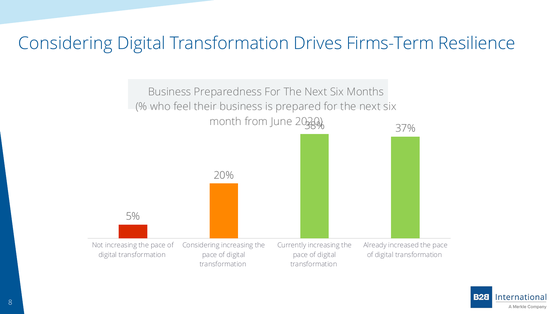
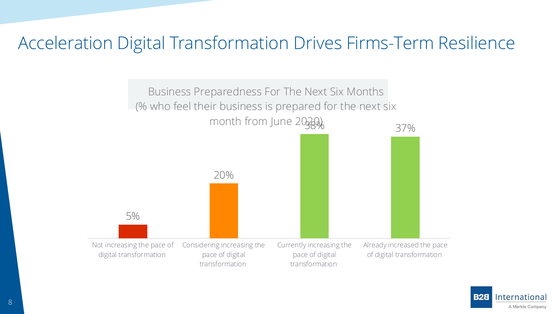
Considering at (65, 43): Considering -> Acceleration
